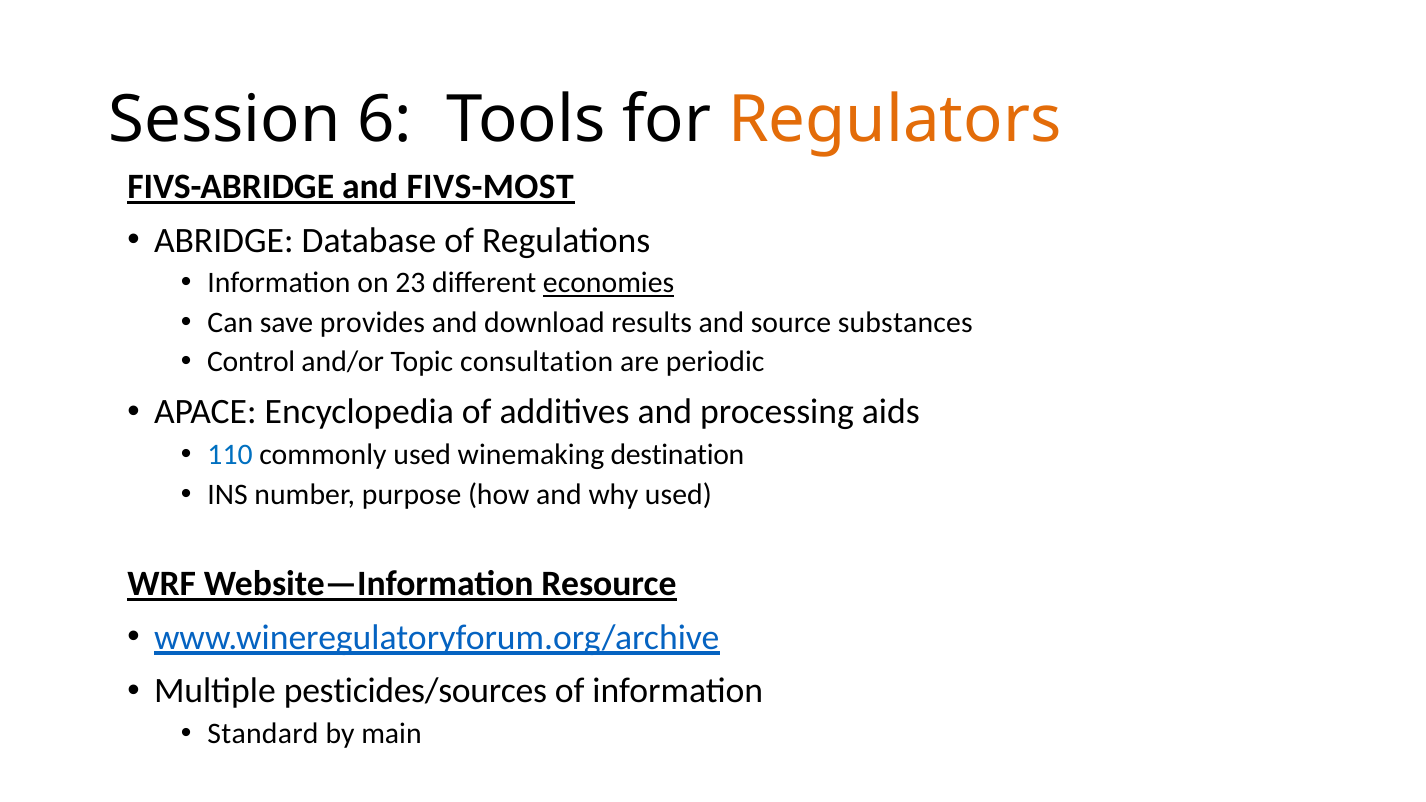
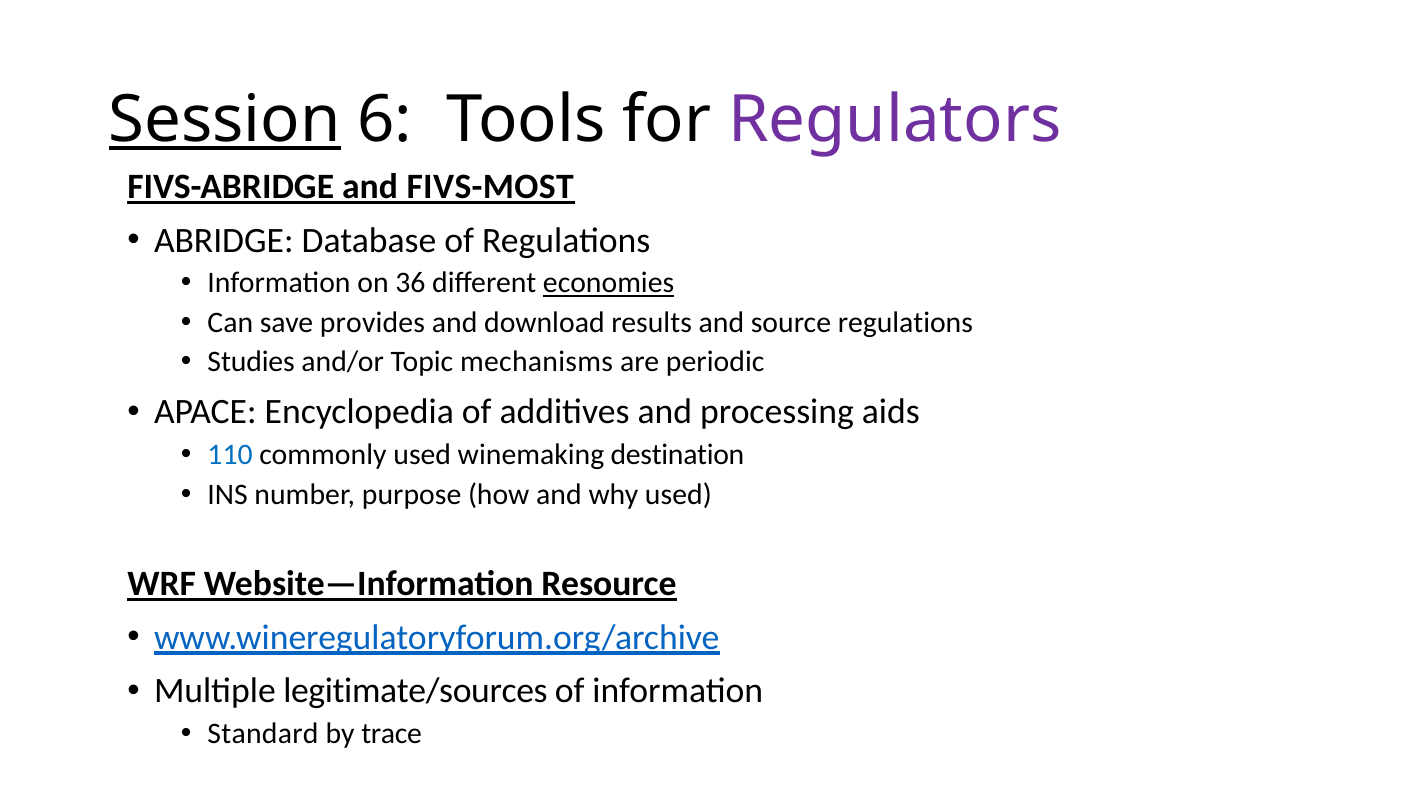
Session underline: none -> present
Regulators colour: orange -> purple
23: 23 -> 36
source substances: substances -> regulations
Control: Control -> Studies
consultation: consultation -> mechanisms
pesticides/sources: pesticides/sources -> legitimate/sources
main: main -> trace
